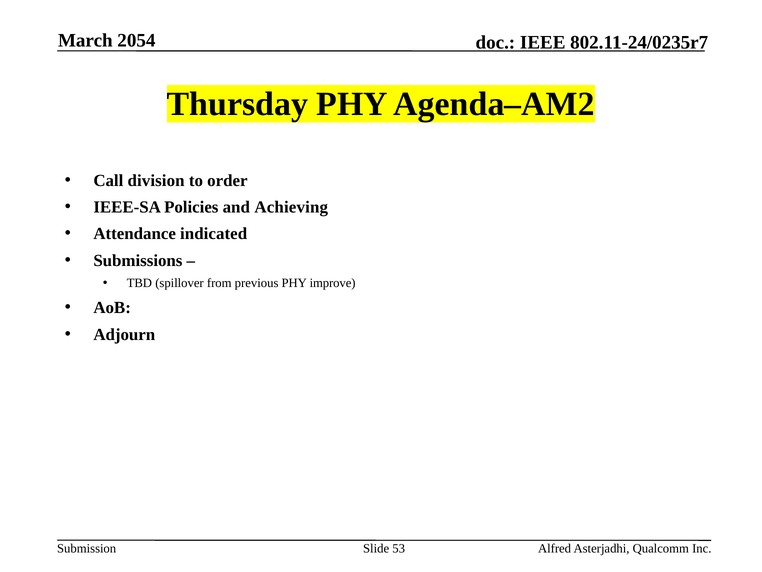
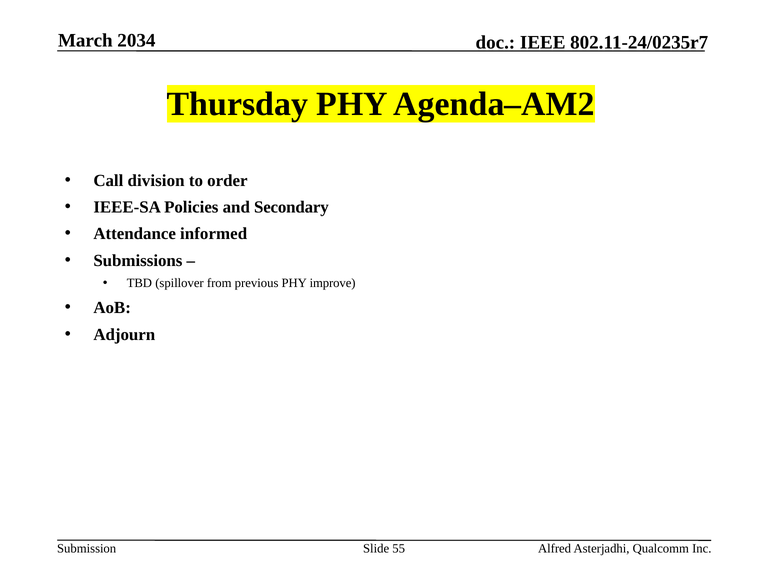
2054: 2054 -> 2034
Achieving: Achieving -> Secondary
indicated: indicated -> informed
53: 53 -> 55
